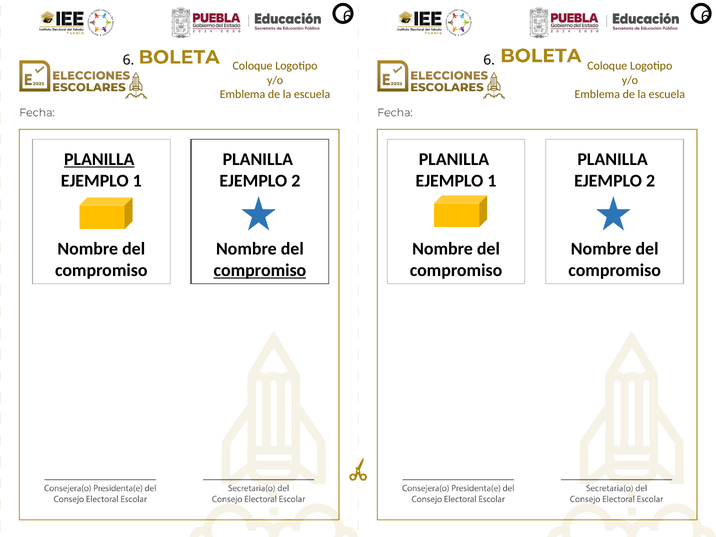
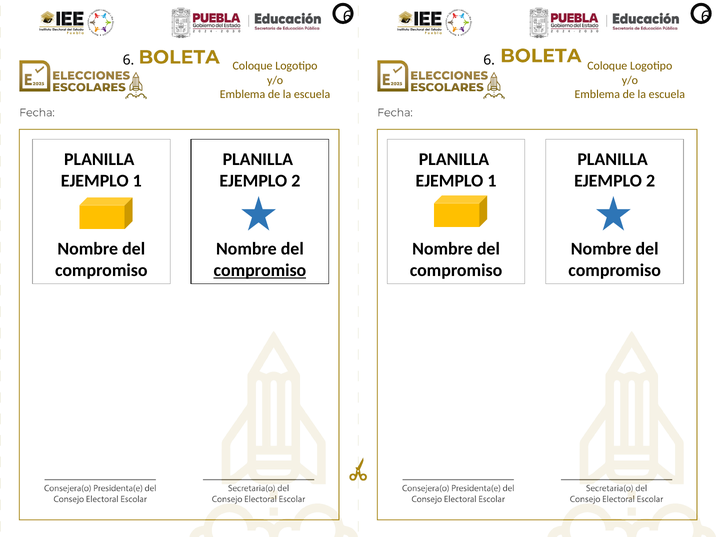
PLANILLA at (99, 159) underline: present -> none
